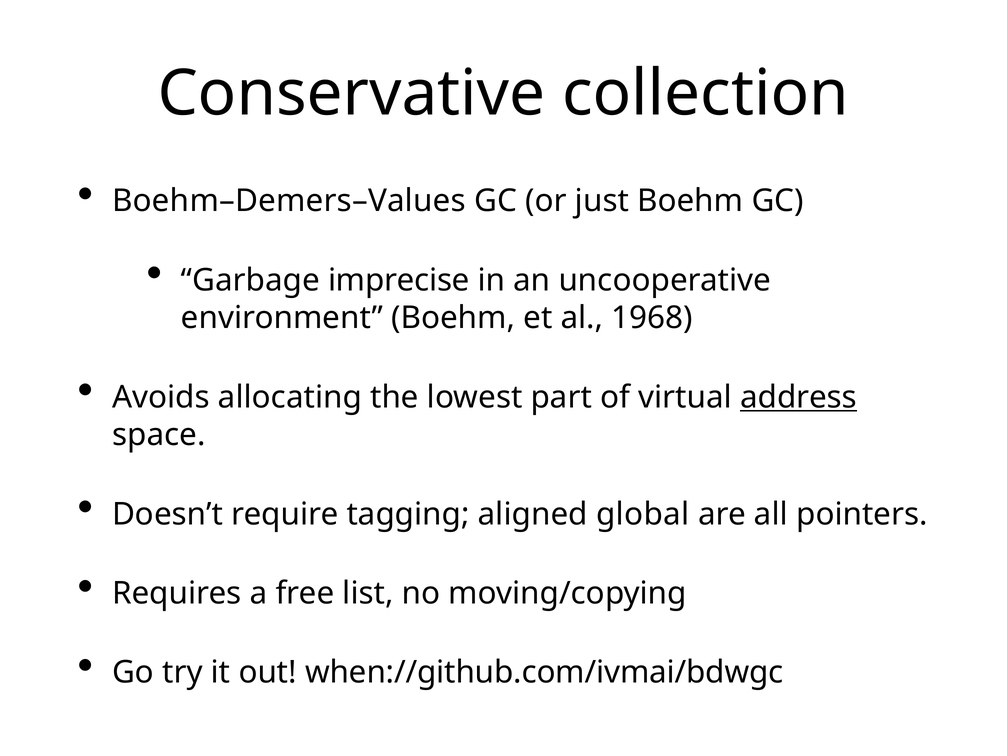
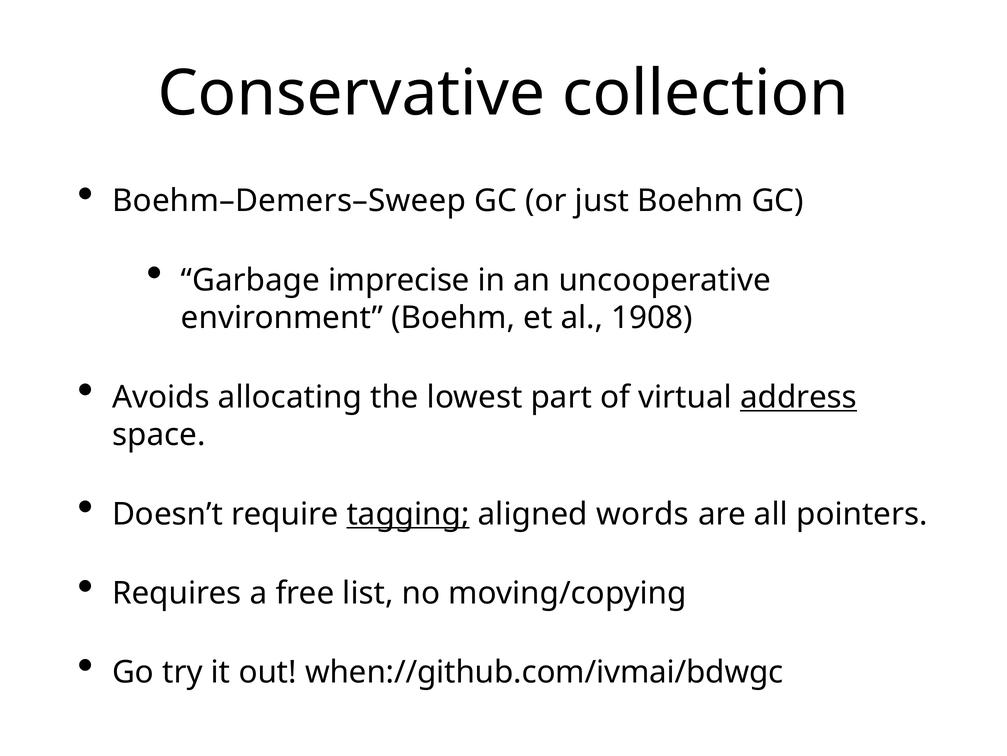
Boehm–Demers–Values: Boehm–Demers–Values -> Boehm–Demers–Sweep
1968: 1968 -> 1908
tagging underline: none -> present
global: global -> words
